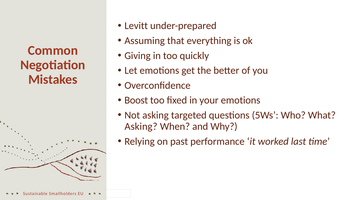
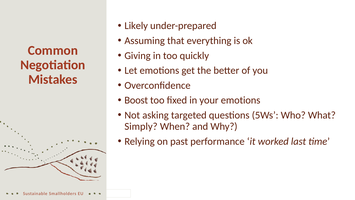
Levitt: Levitt -> Likely
Asking at (141, 126): Asking -> Simply
